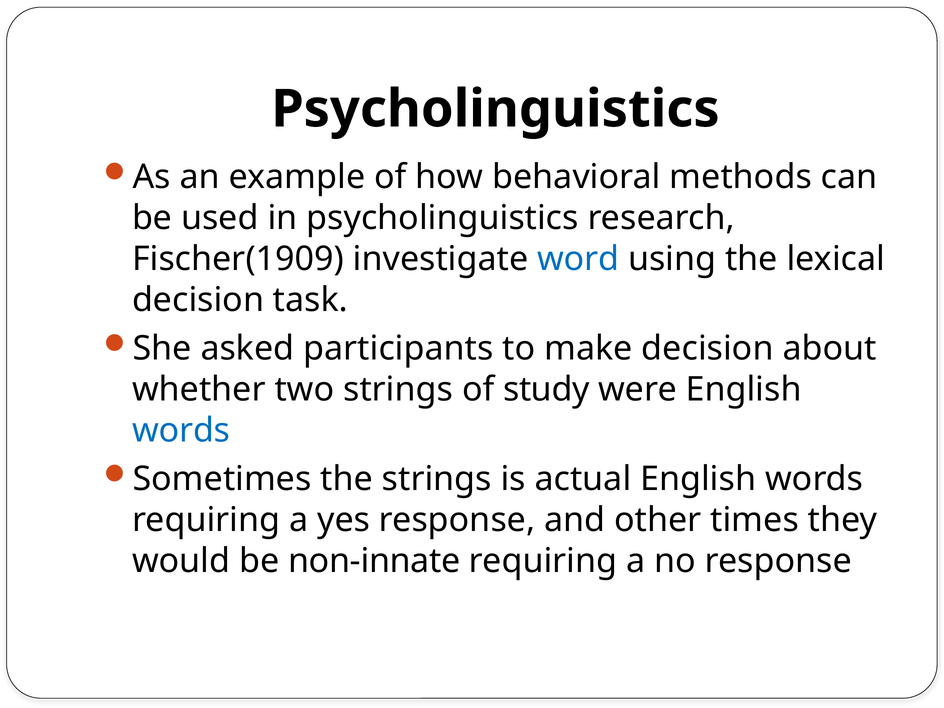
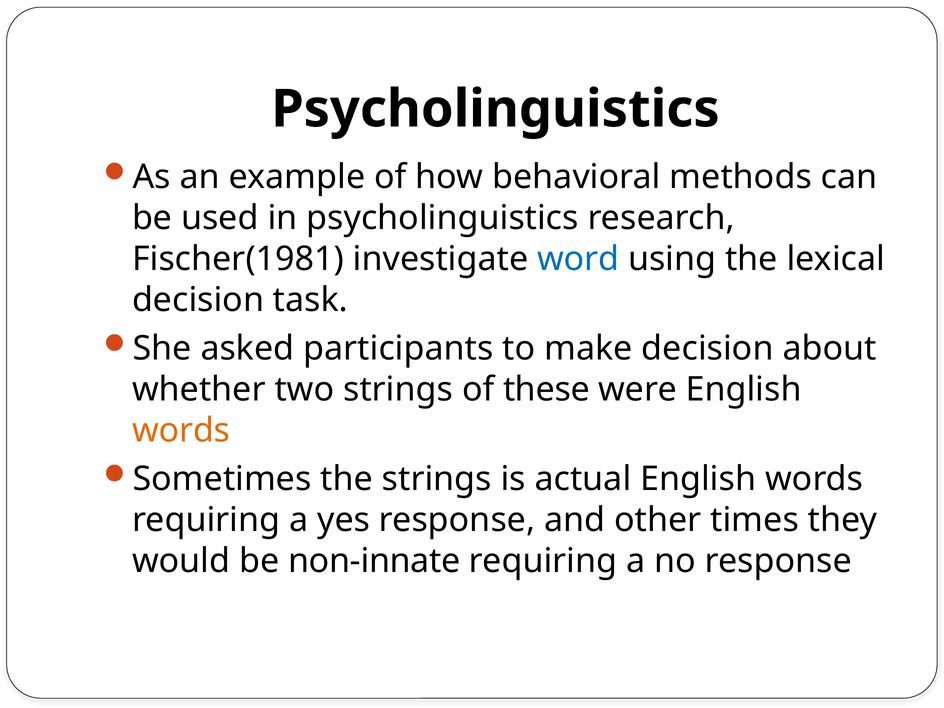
Fischer(1909: Fischer(1909 -> Fischer(1981
study: study -> these
words at (181, 431) colour: blue -> orange
